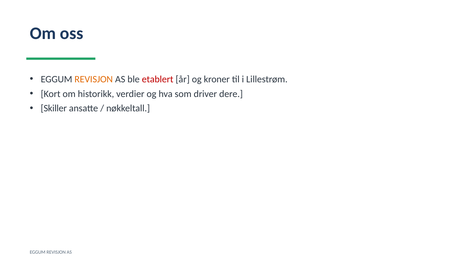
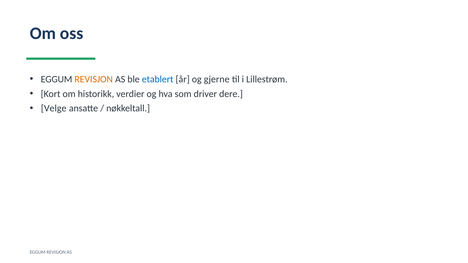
etablert colour: red -> blue
kroner: kroner -> gjerne
Skiller: Skiller -> Velge
